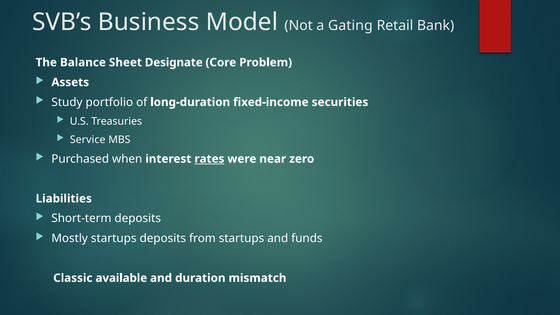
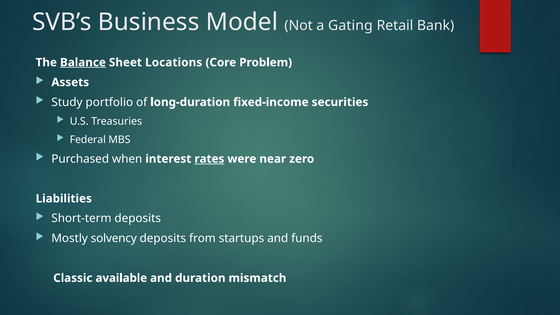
Balance underline: none -> present
Designate: Designate -> Locations
Service: Service -> Federal
Mostly startups: startups -> solvency
